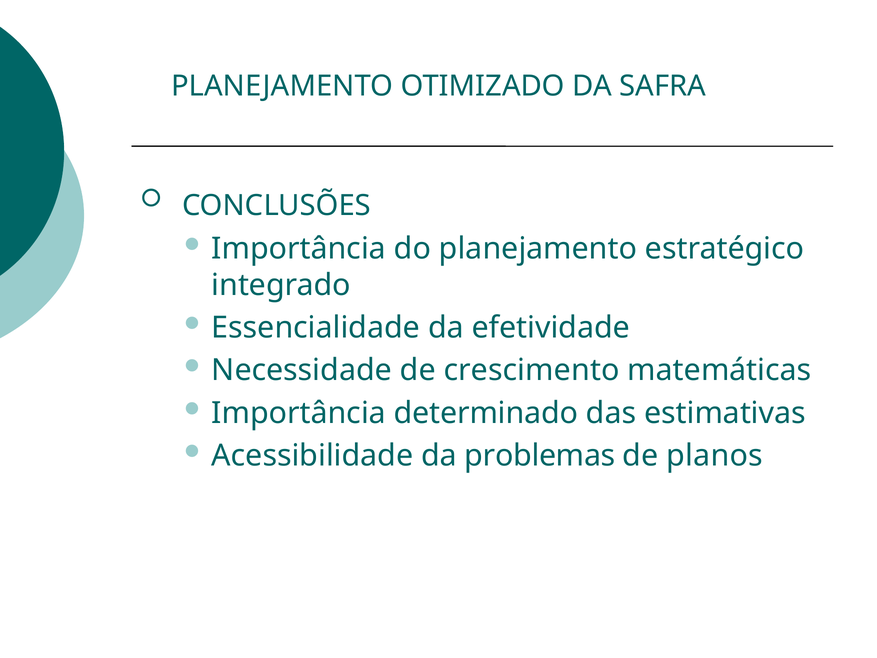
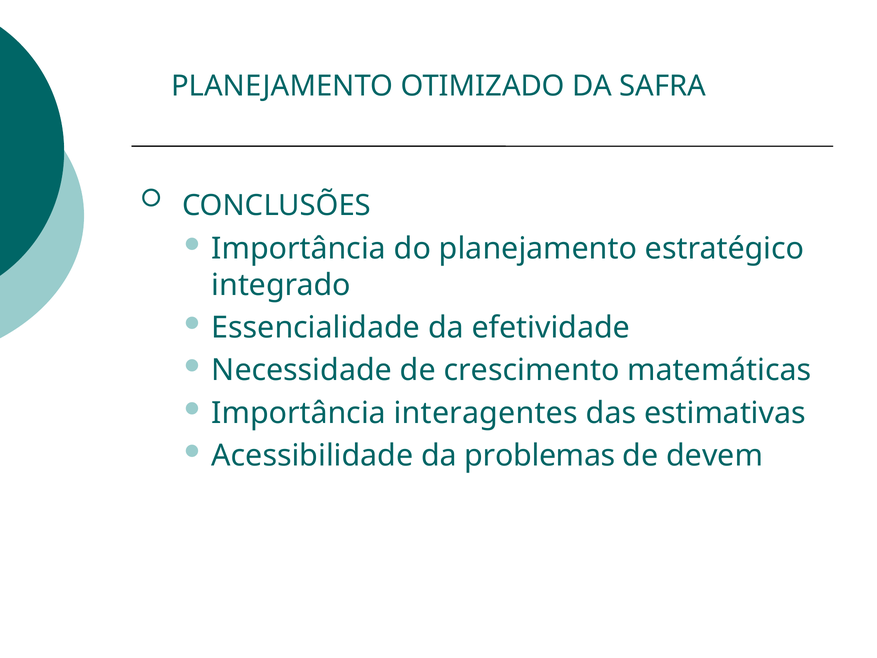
determinado: determinado -> interagentes
planos: planos -> devem
